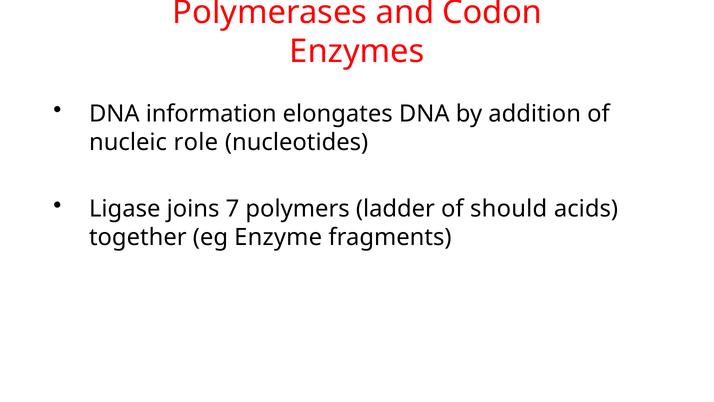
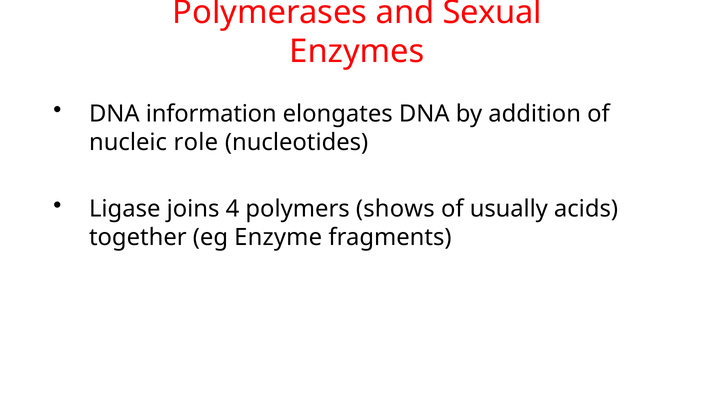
Codon: Codon -> Sexual
7: 7 -> 4
ladder: ladder -> shows
should: should -> usually
